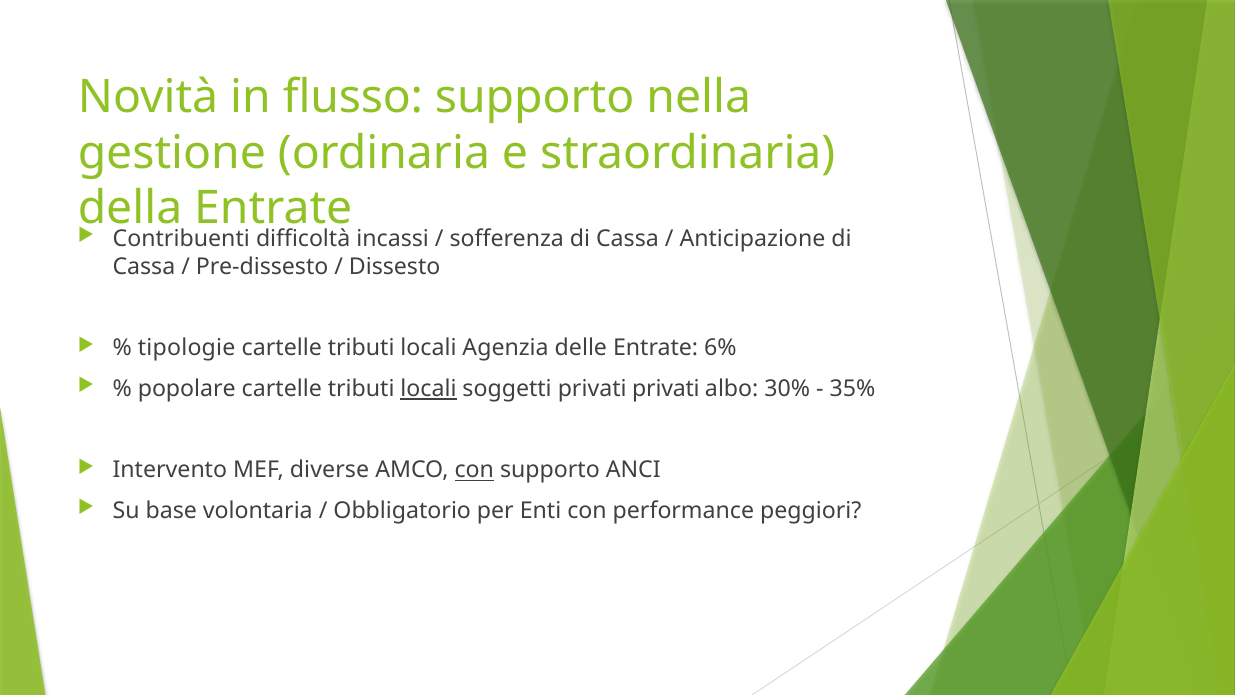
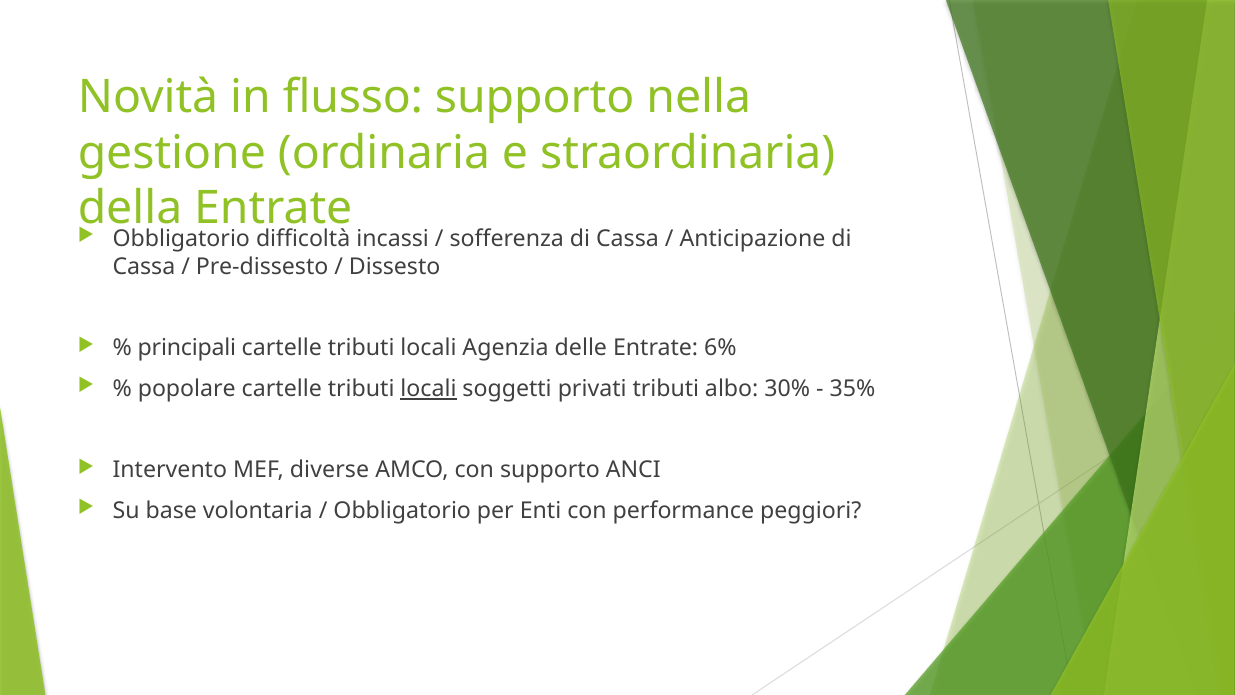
Contribuenti at (181, 239): Contribuenti -> Obbligatorio
tipologie: tipologie -> principali
privati privati: privati -> tributi
con at (474, 470) underline: present -> none
